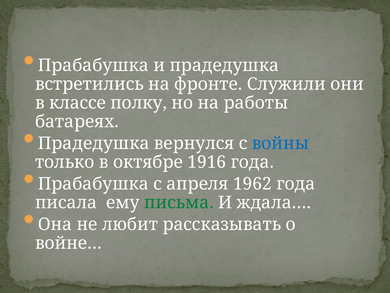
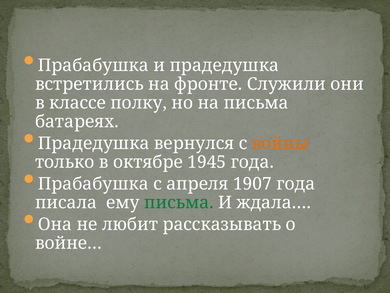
на работы: работы -> письма
войны colour: blue -> orange
1916: 1916 -> 1945
1962: 1962 -> 1907
